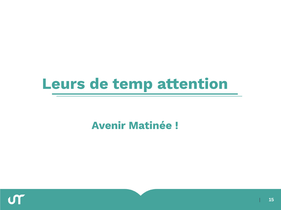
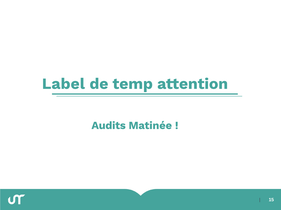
Leurs: Leurs -> Label
Avenir: Avenir -> Audits
